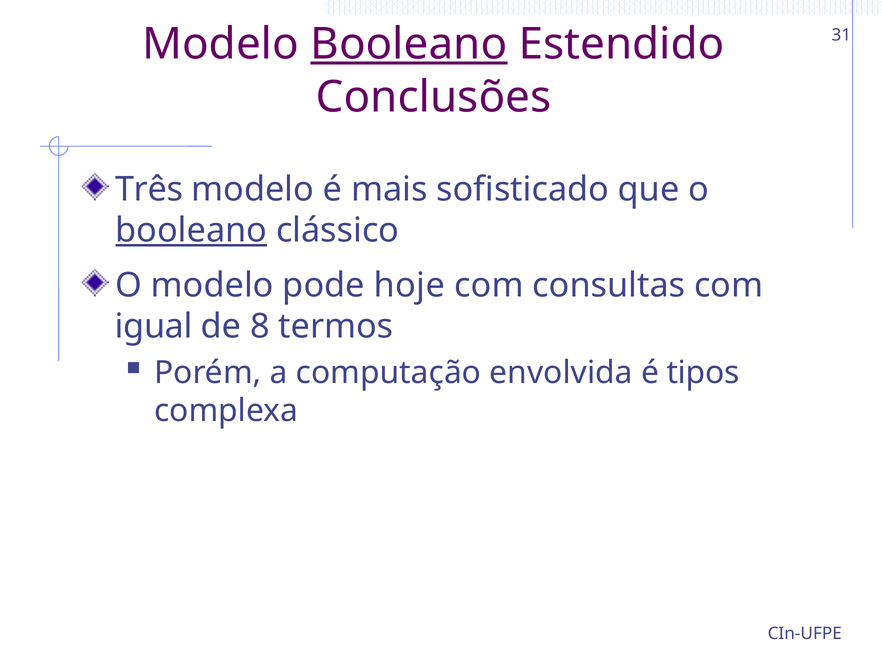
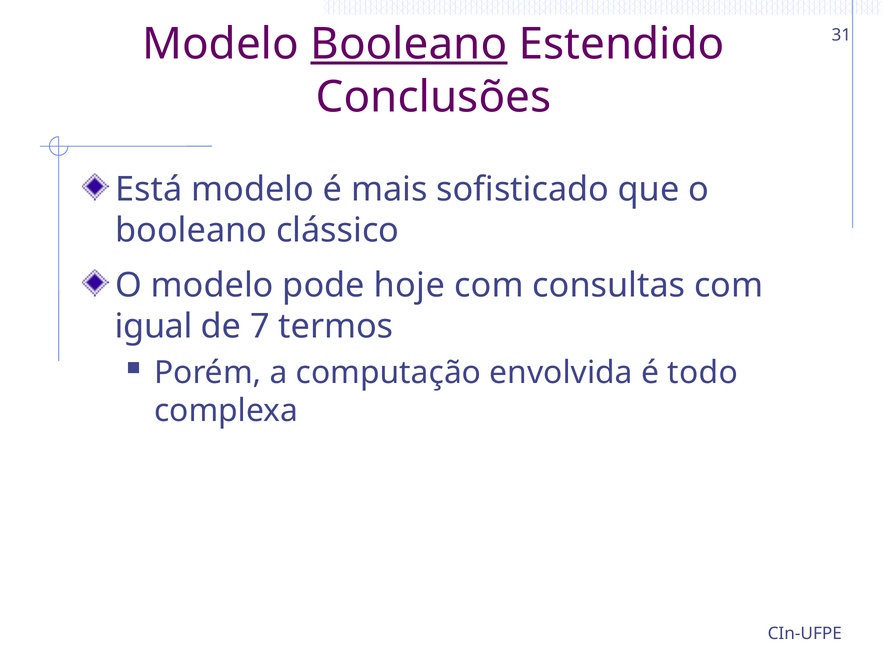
Três: Três -> Está
booleano at (191, 230) underline: present -> none
8: 8 -> 7
tipos: tipos -> todo
